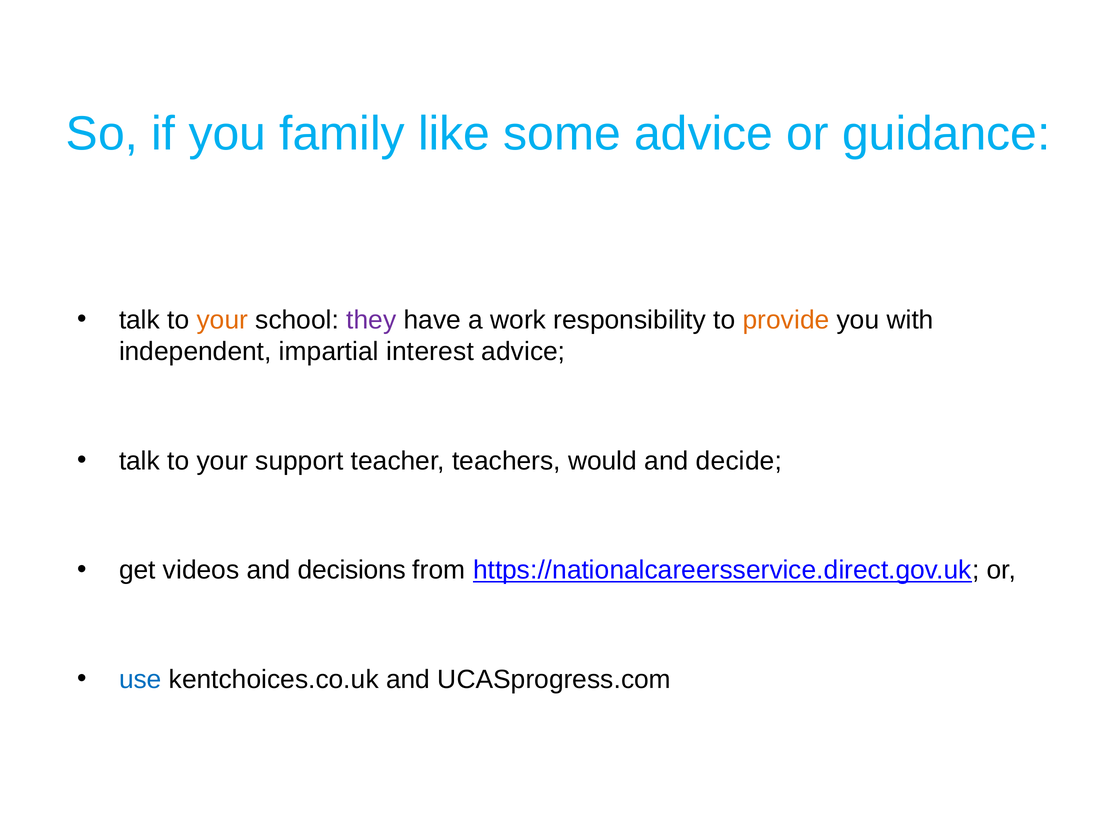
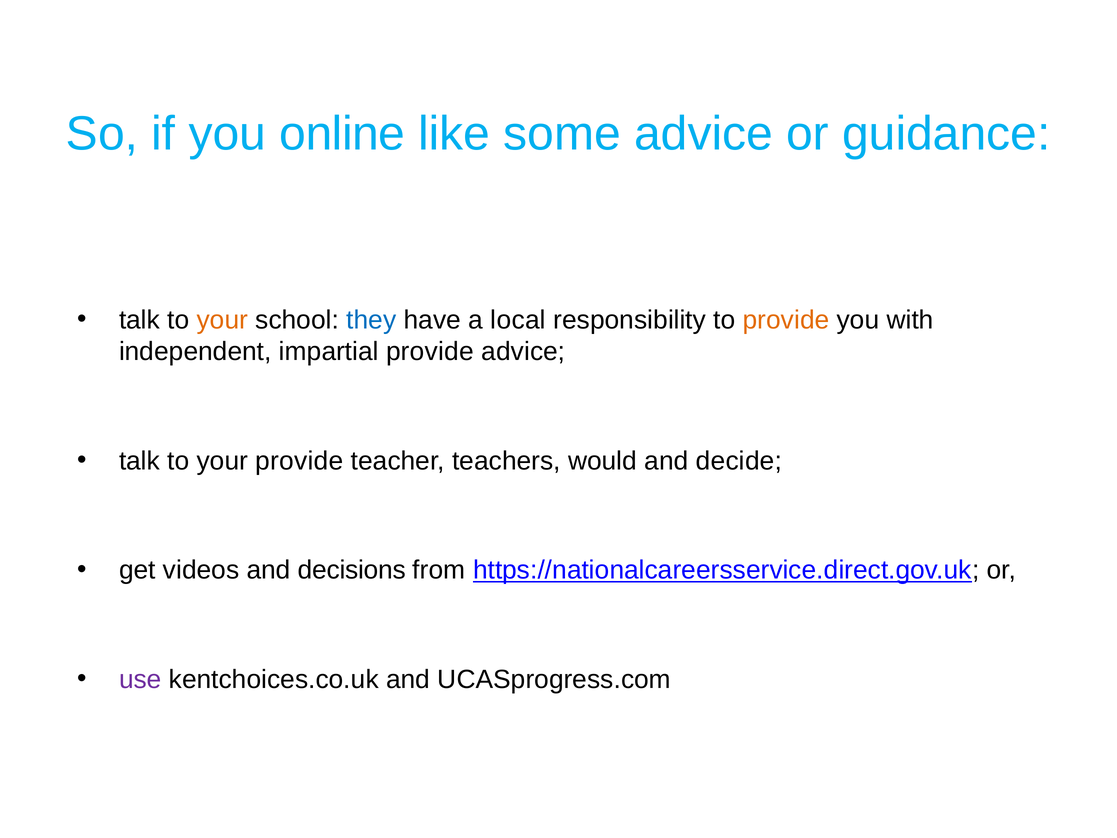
family: family -> online
they colour: purple -> blue
work: work -> local
impartial interest: interest -> provide
your support: support -> provide
use colour: blue -> purple
